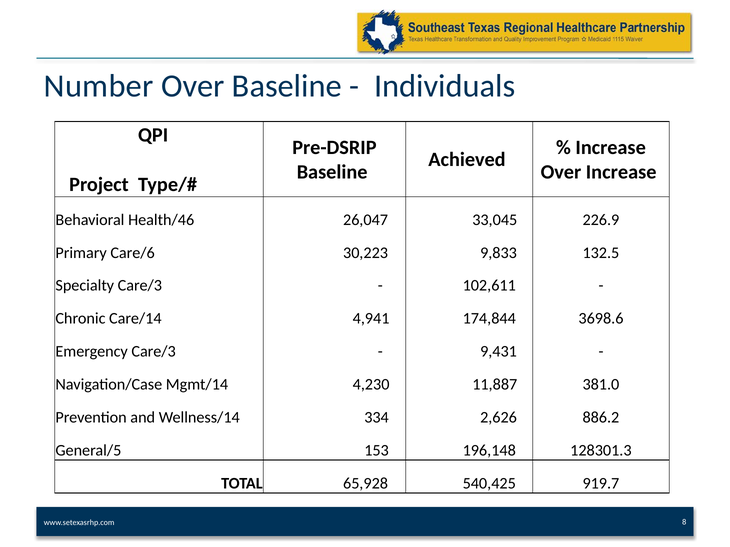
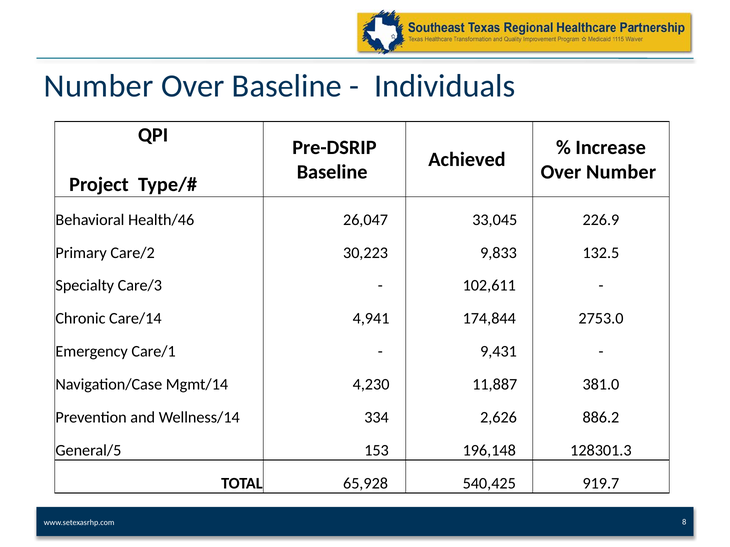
Over Increase: Increase -> Number
Care/6: Care/6 -> Care/2
3698.6: 3698.6 -> 2753.0
Emergency Care/3: Care/3 -> Care/1
